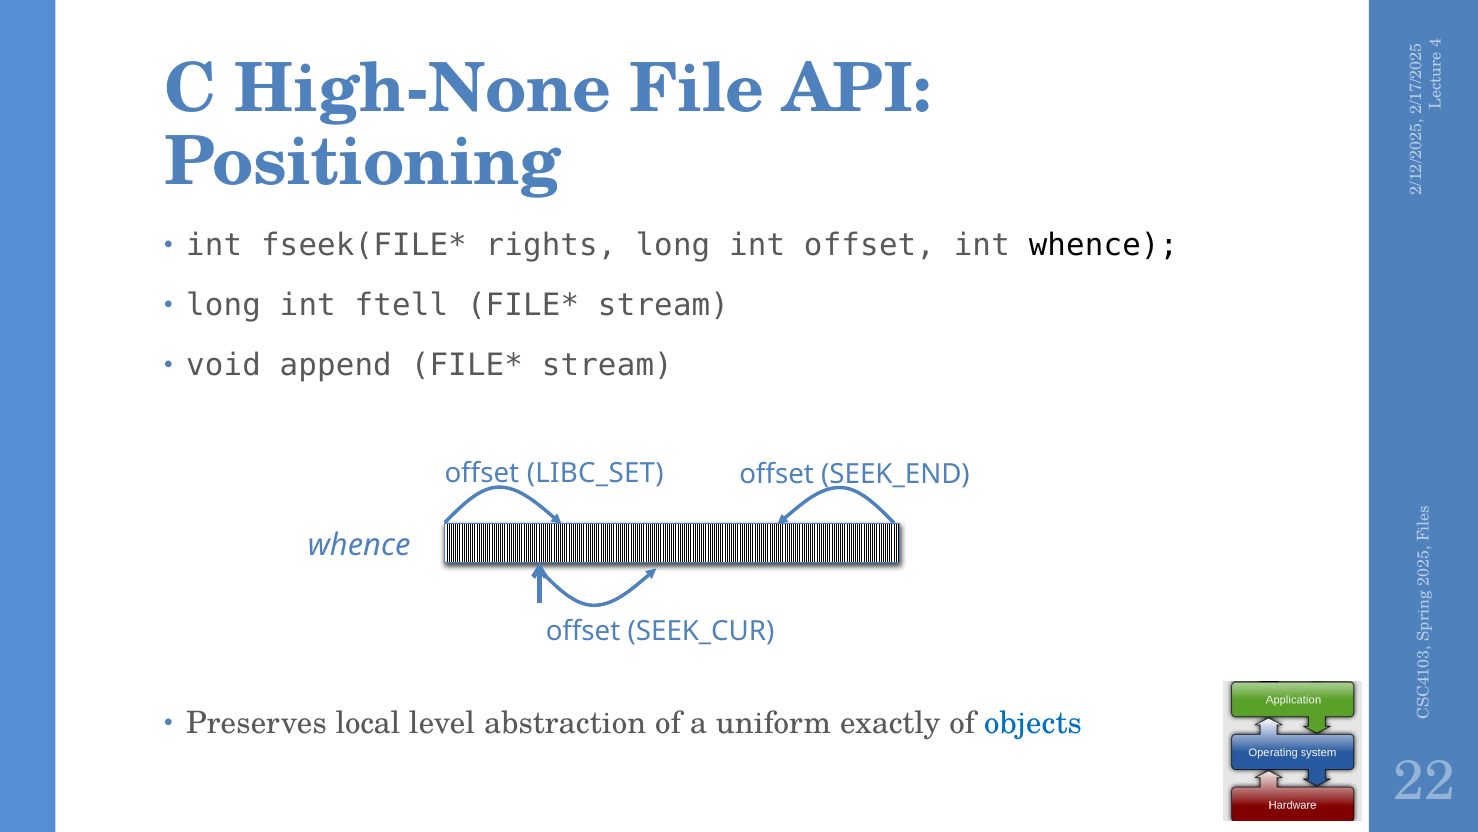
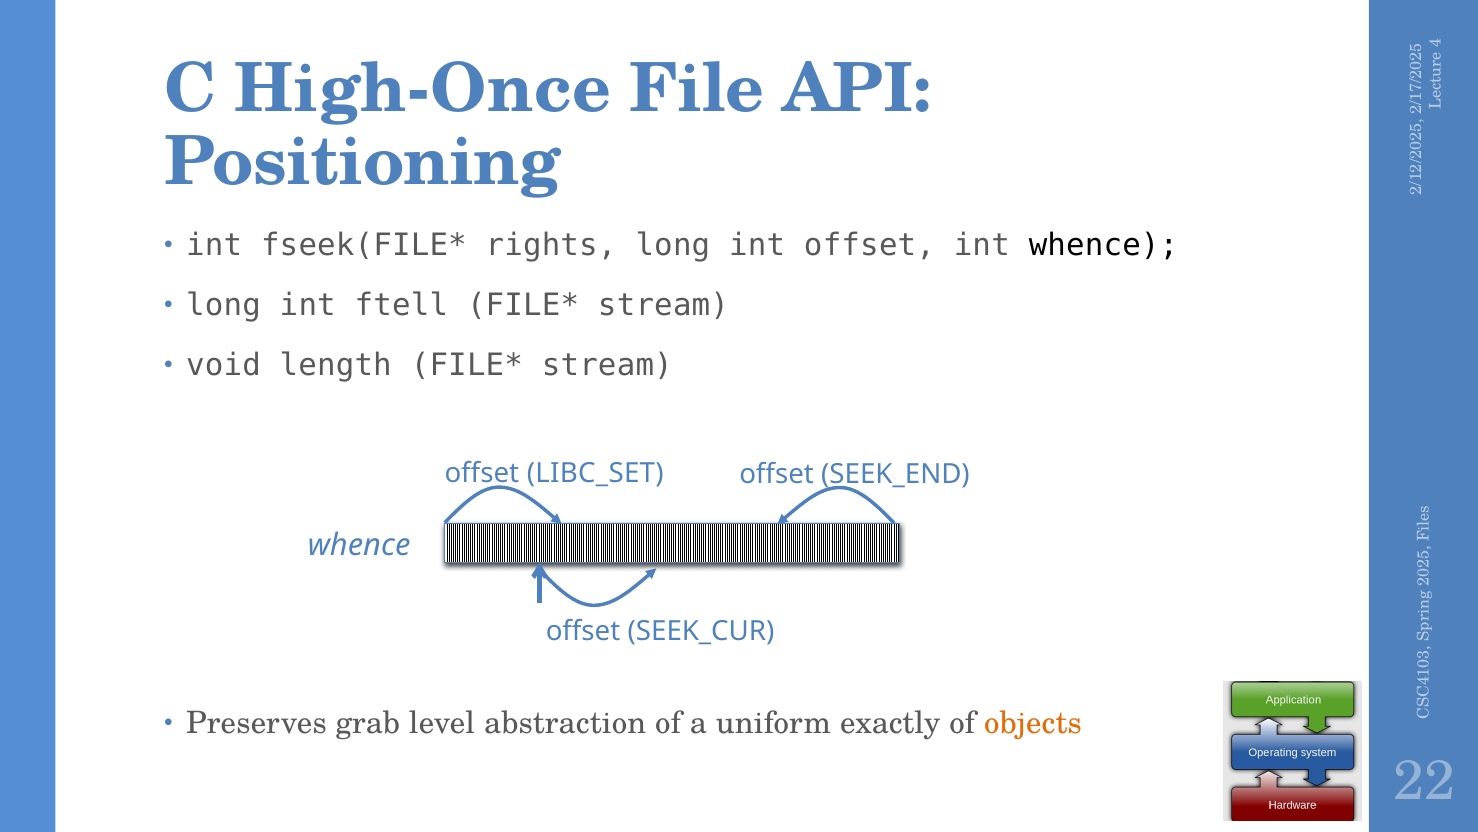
High-None: High-None -> High-Once
append: append -> length
local: local -> grab
objects colour: blue -> orange
